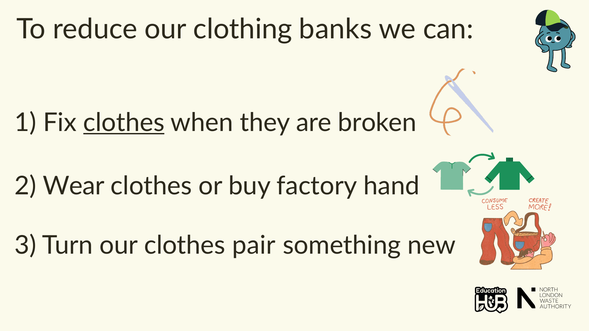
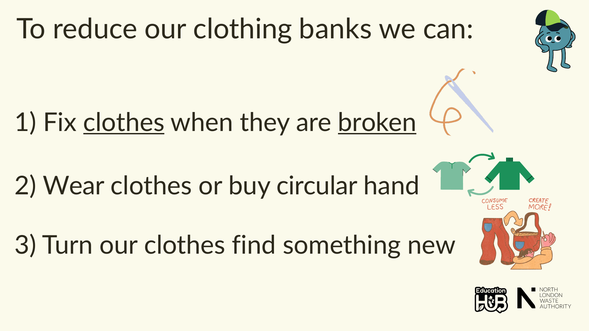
broken underline: none -> present
factory: factory -> circular
pair: pair -> find
